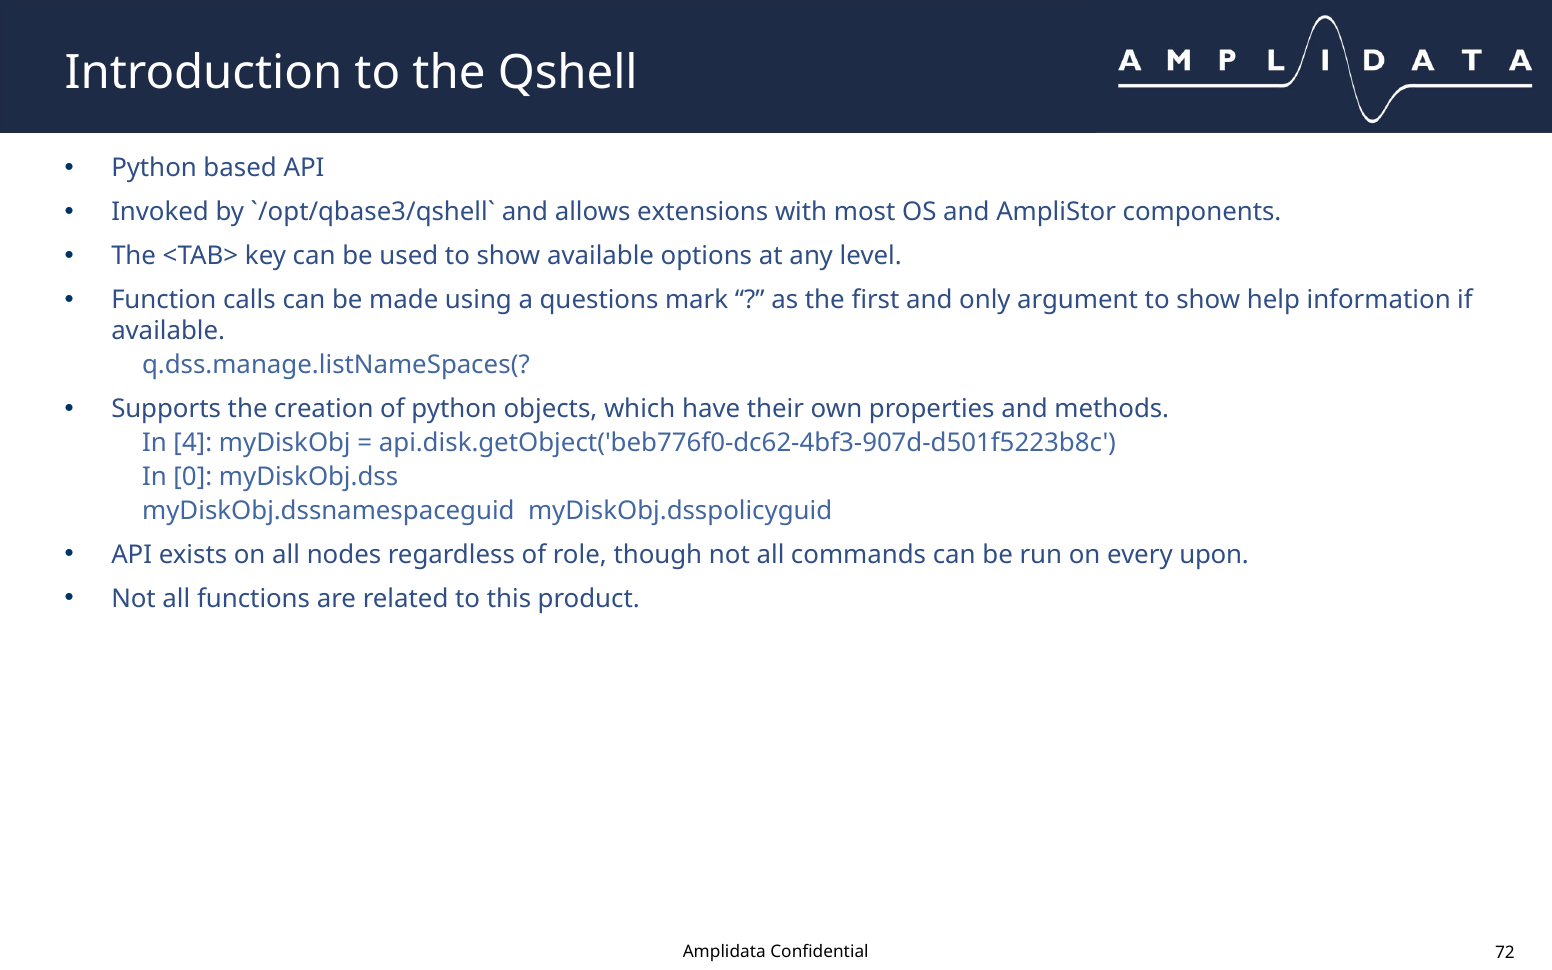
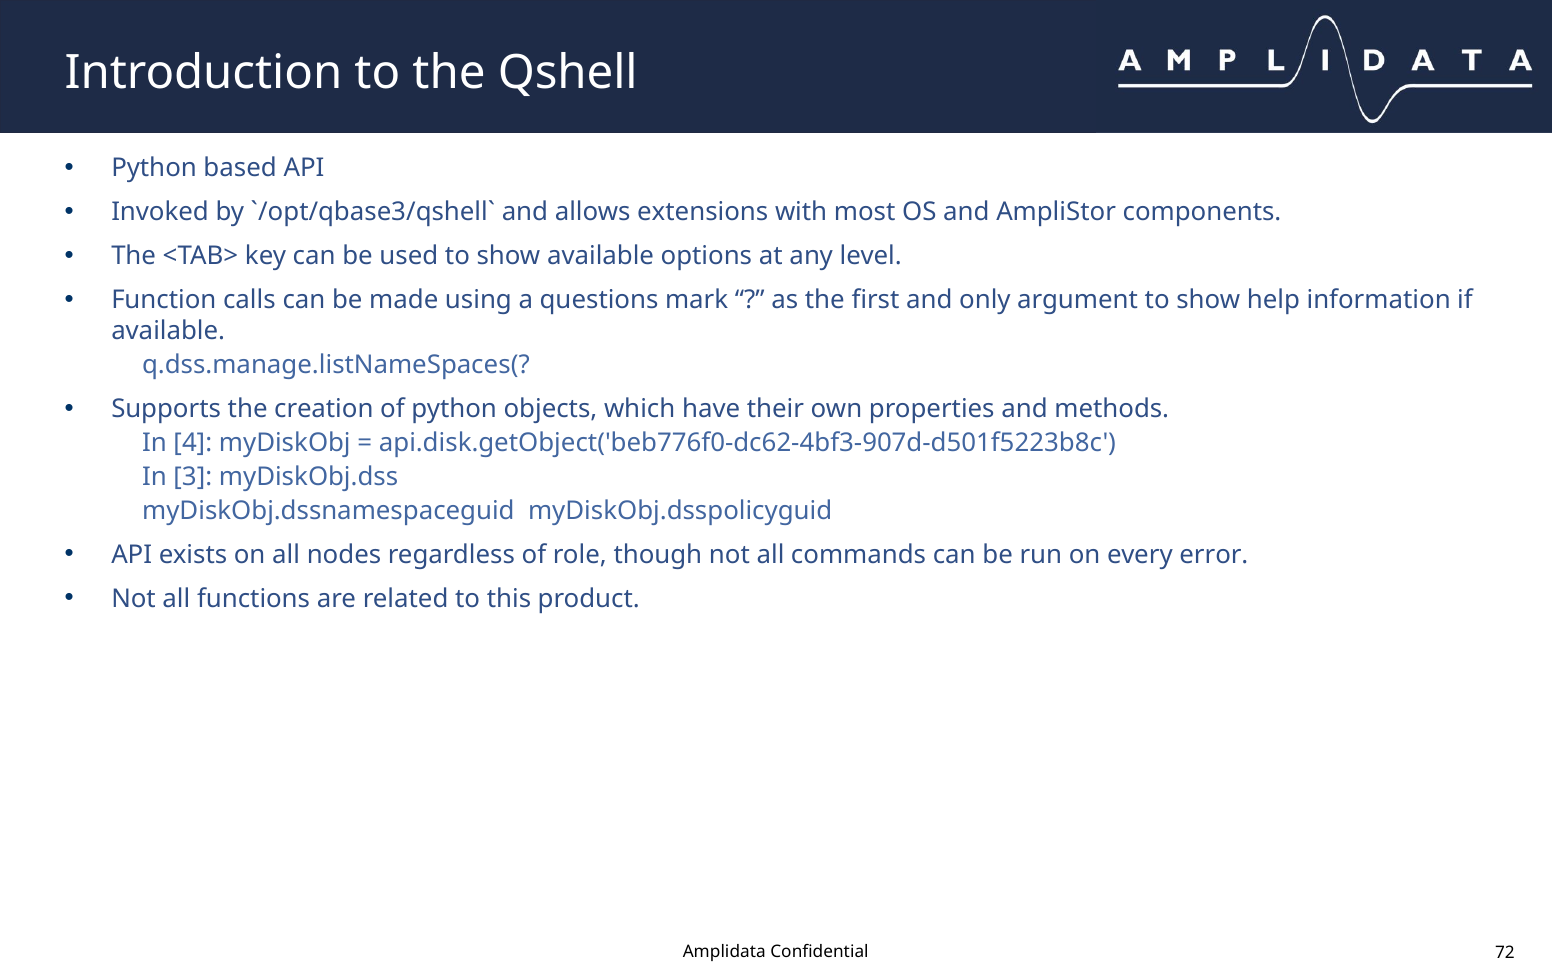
0: 0 -> 3
upon: upon -> error
